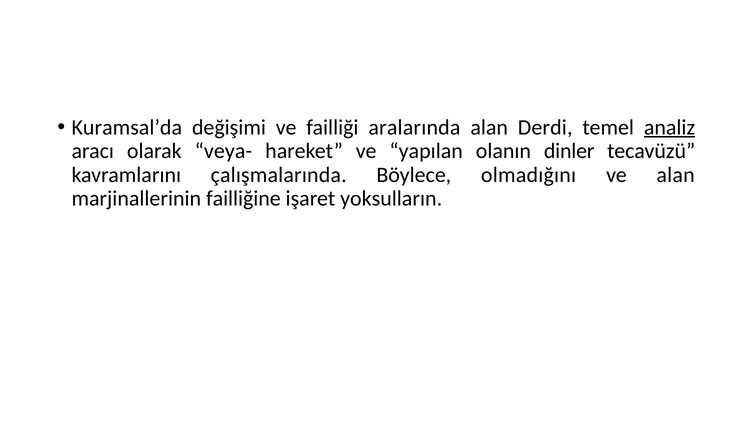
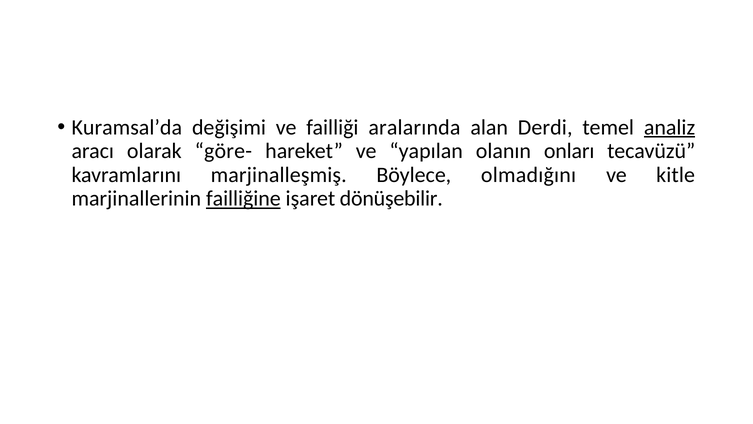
veya-: veya- -> göre-
dinler: dinler -> onları
çalışmalarında: çalışmalarında -> marjinalleşmiş
ve alan: alan -> kitle
failliğine underline: none -> present
yoksulların: yoksulların -> dönüşebilir
